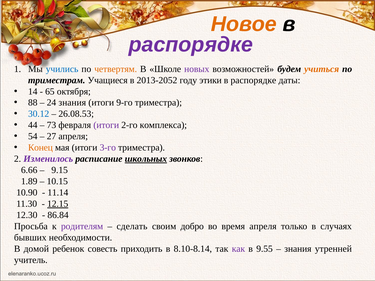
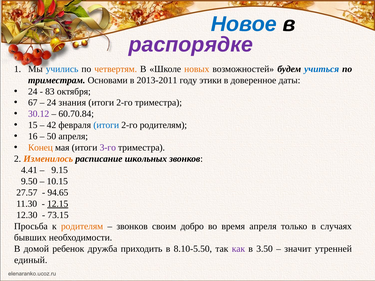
Новое colour: orange -> blue
новых colour: purple -> orange
учиться colour: orange -> blue
Учащиеся: Учащиеся -> Основами
2013-2052: 2013-2052 -> 2013-2011
распорядке at (253, 80): распорядке -> доверенное
14 at (33, 91): 14 -> 24
65: 65 -> 83
88: 88 -> 67
9-го at (124, 103): 9-го -> 2-го
30.12 colour: blue -> purple
26.08.53: 26.08.53 -> 60.70.84
44: 44 -> 15
73: 73 -> 42
итоги at (106, 125) colour: purple -> blue
2-го комплекса: комплекса -> родителям
54: 54 -> 16
27: 27 -> 50
Изменилось colour: purple -> orange
школьных underline: present -> none
6.66: 6.66 -> 4.41
1.89: 1.89 -> 9.50
10.90: 10.90 -> 27.57
11.14: 11.14 -> 94.65
86.84: 86.84 -> 73.15
родителям at (82, 226) colour: purple -> orange
сделать at (132, 226): сделать -> звонков
совесть: совесть -> дружба
8.10-8.14: 8.10-8.14 -> 8.10-5.50
9.55: 9.55 -> 3.50
знания at (298, 249): знания -> значит
учитель: учитель -> единый
